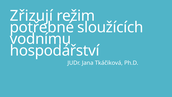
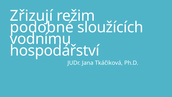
potřebné: potřebné -> podobné
